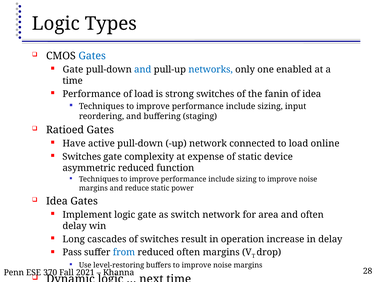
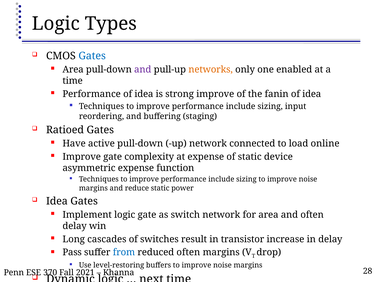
Gate at (73, 70): Gate -> Area
and at (143, 70) colour: blue -> purple
networks colour: blue -> orange
Performance of load: load -> idea
strong switches: switches -> improve
Switches at (82, 157): Switches -> Improve
asymmetric reduced: reduced -> expense
operation: operation -> transistor
